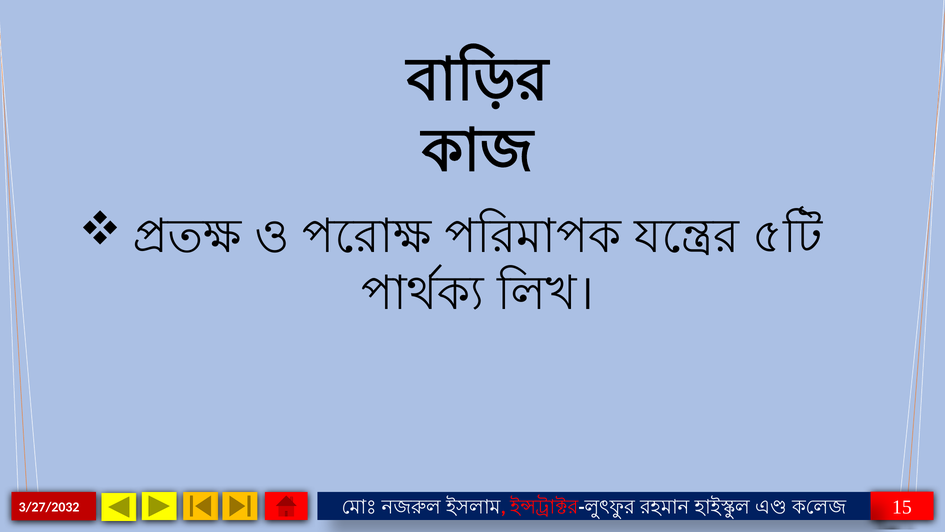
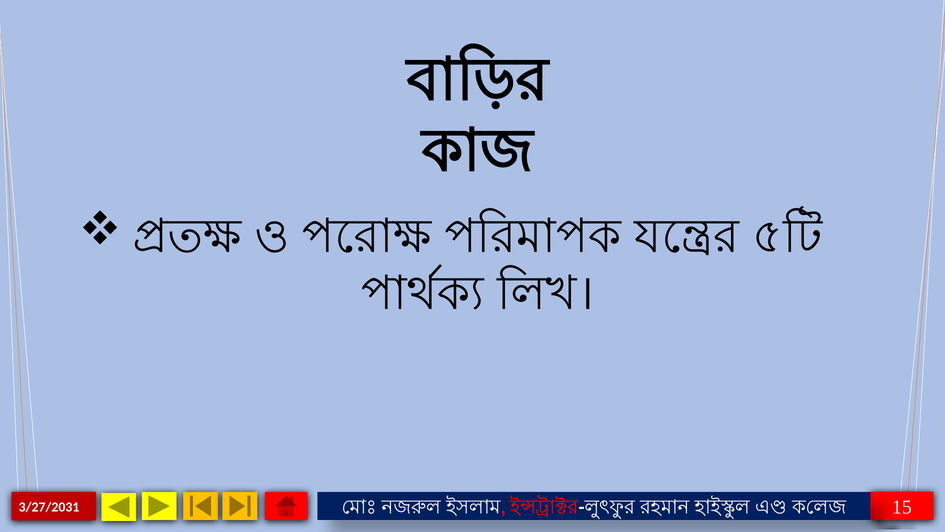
3/27/2032: 3/27/2032 -> 3/27/2031
